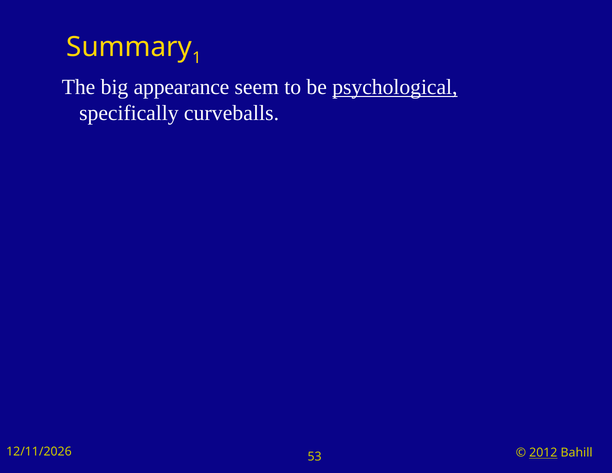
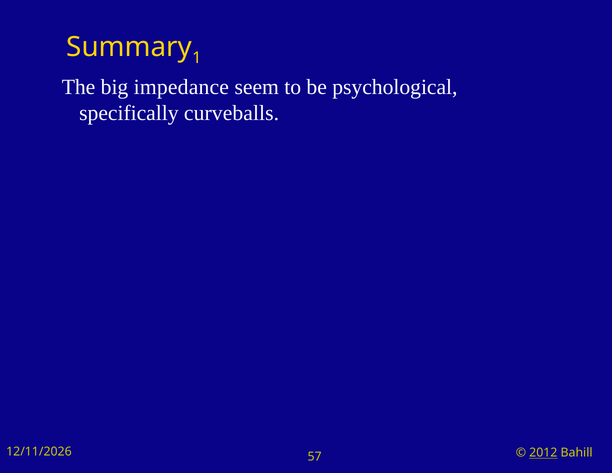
appearance: appearance -> impedance
psychological underline: present -> none
53: 53 -> 57
